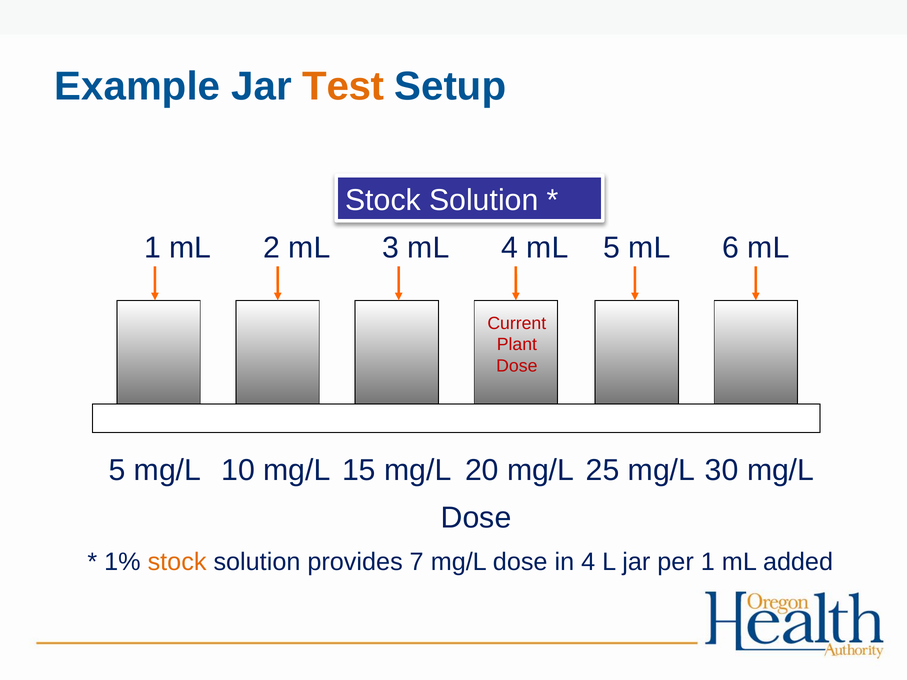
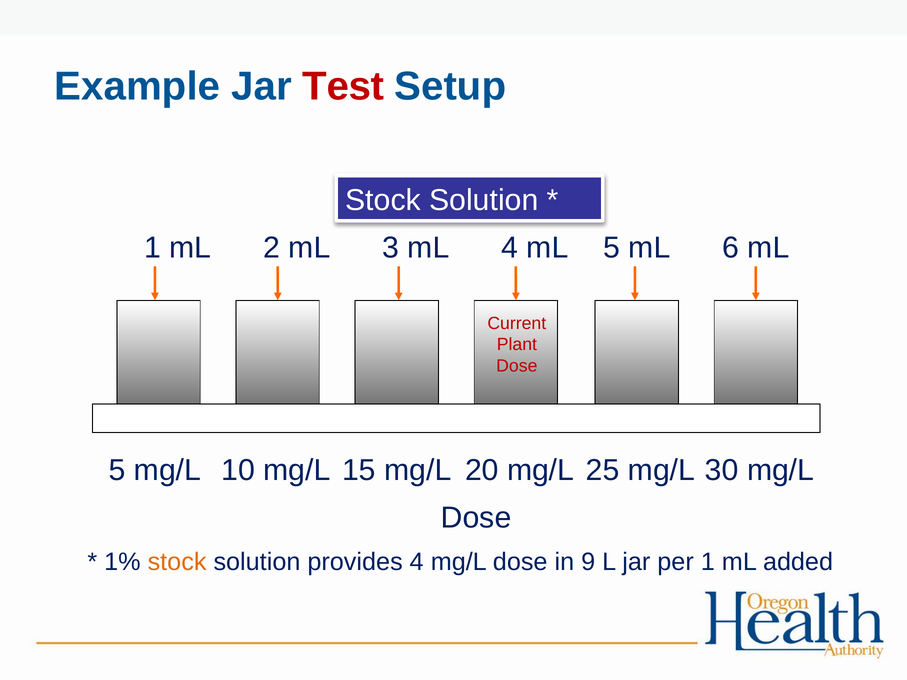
Test colour: orange -> red
provides 7: 7 -> 4
in 4: 4 -> 9
